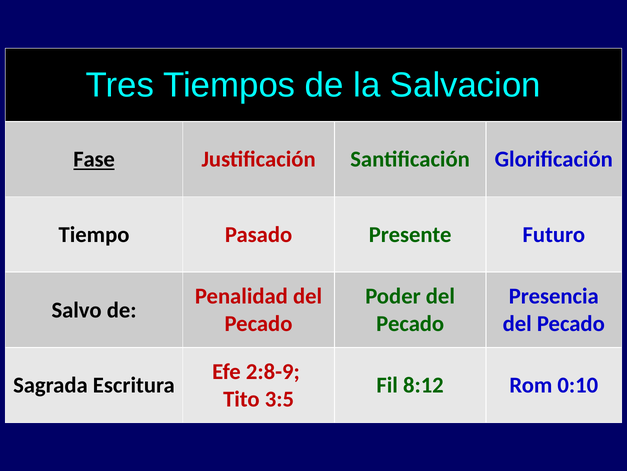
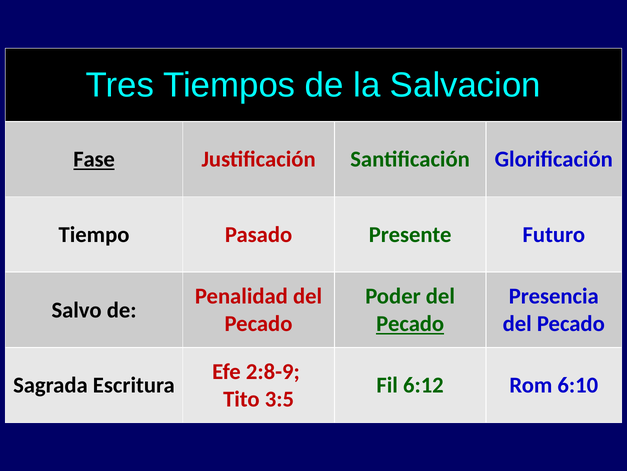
Pecado at (410, 323) underline: none -> present
8:12: 8:12 -> 6:12
0:10: 0:10 -> 6:10
